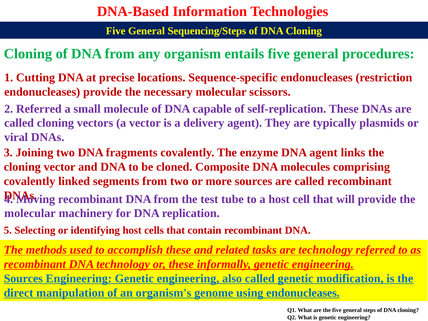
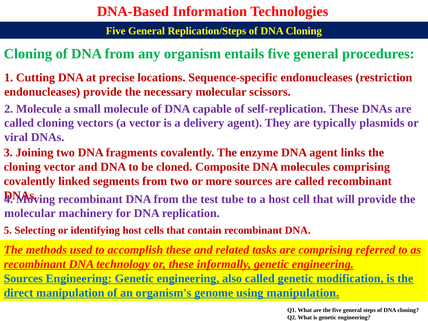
Sequencing/Steps: Sequencing/Steps -> Replication/Steps
2 Referred: Referred -> Molecule
are technology: technology -> comprising
using endonucleases: endonucleases -> manipulation
